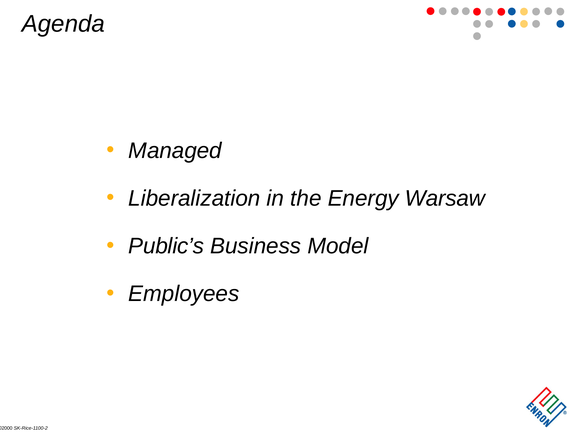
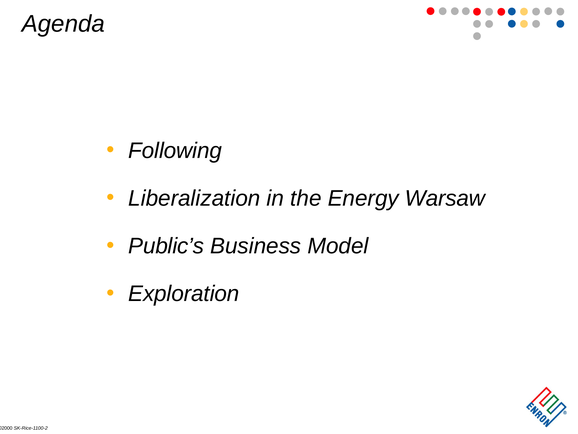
Managed: Managed -> Following
Employees: Employees -> Exploration
